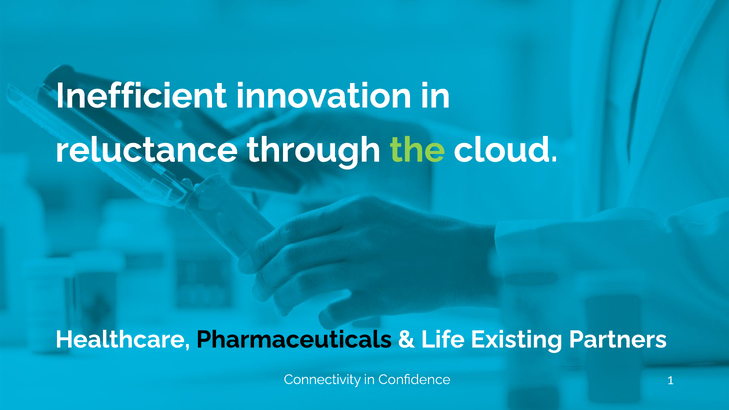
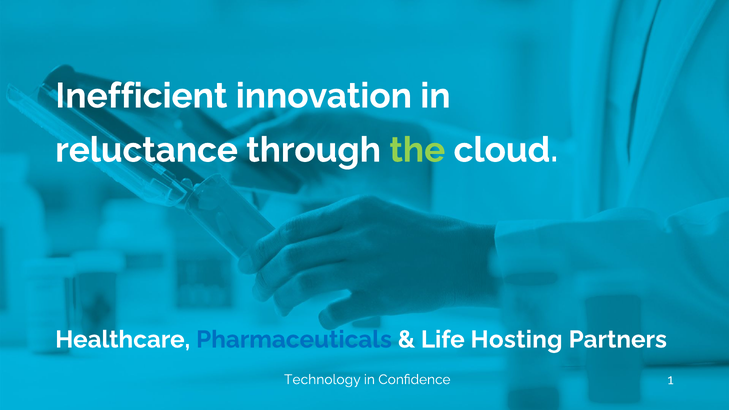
Pharmaceuticals colour: black -> blue
Existing: Existing -> Hosting
Connectivity: Connectivity -> Technology
